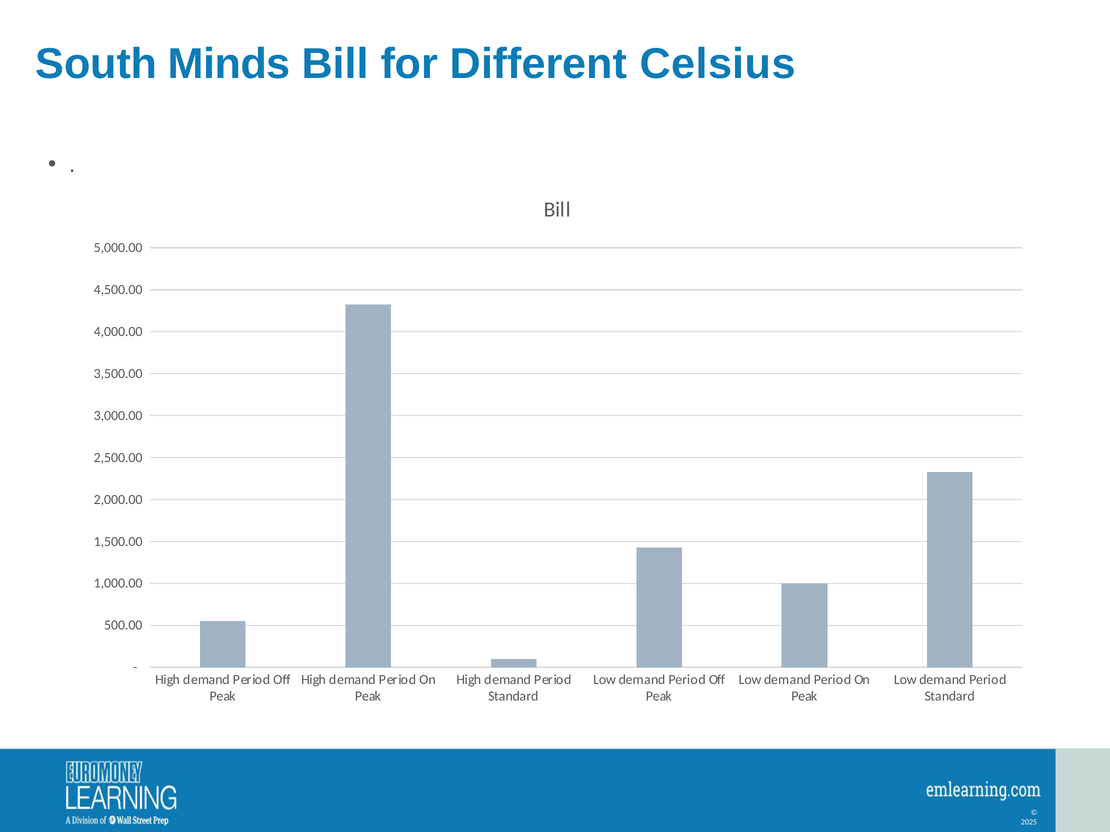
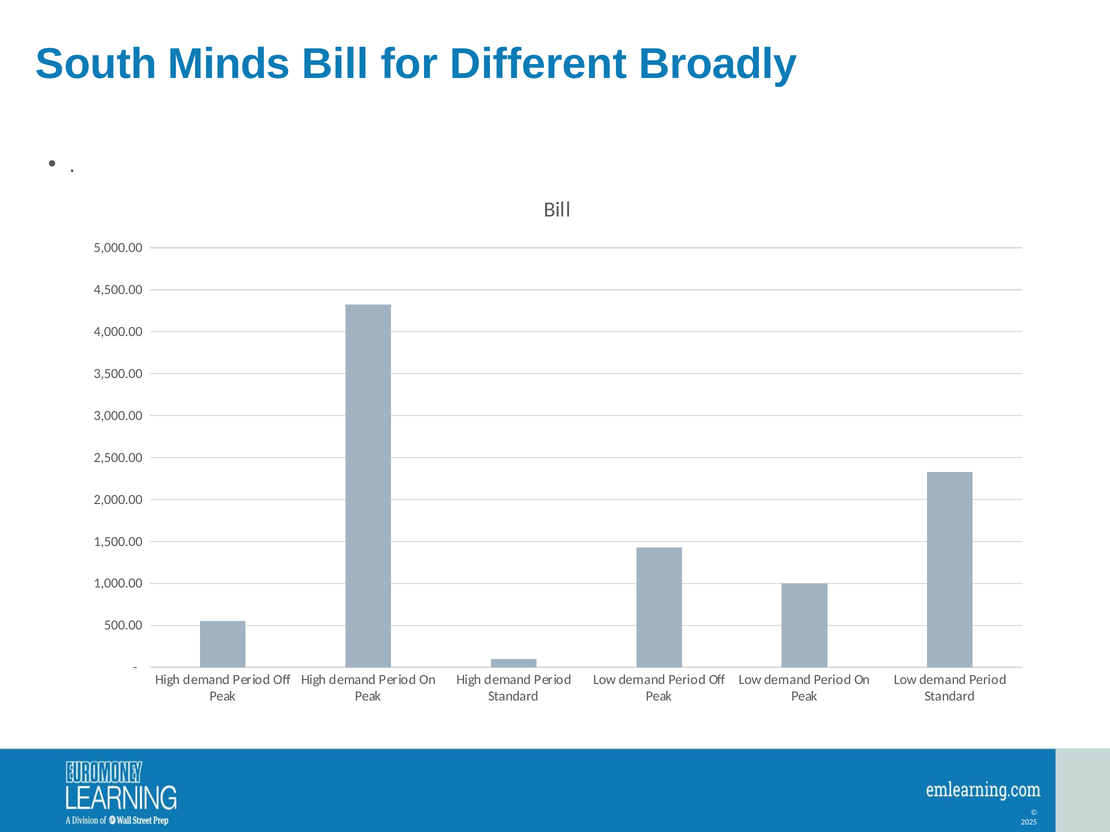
Celsius: Celsius -> Broadly
